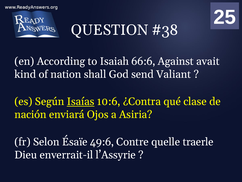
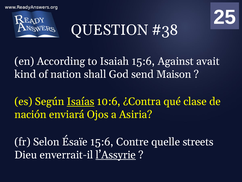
Isaiah 66:6: 66:6 -> 15:6
Valiant: Valiant -> Maison
Ésaïe 49:6: 49:6 -> 15:6
traerle: traerle -> streets
l’Assyrie underline: none -> present
